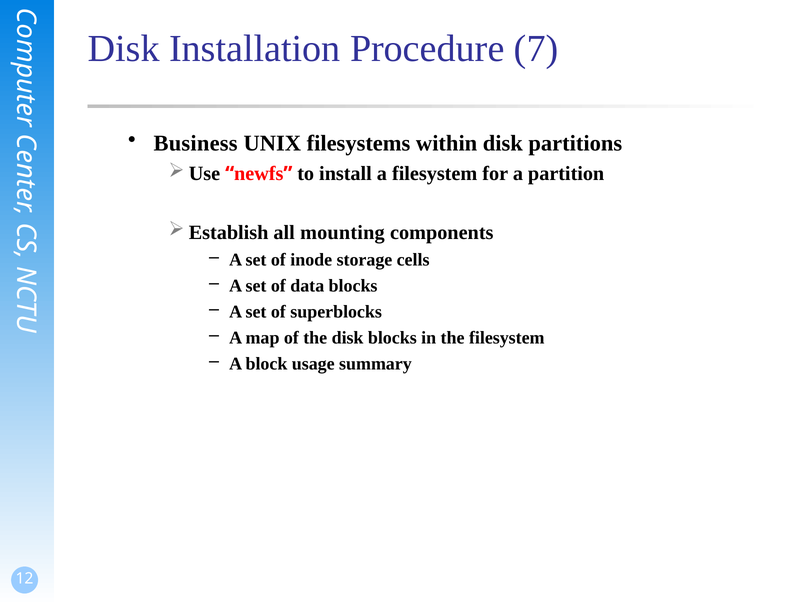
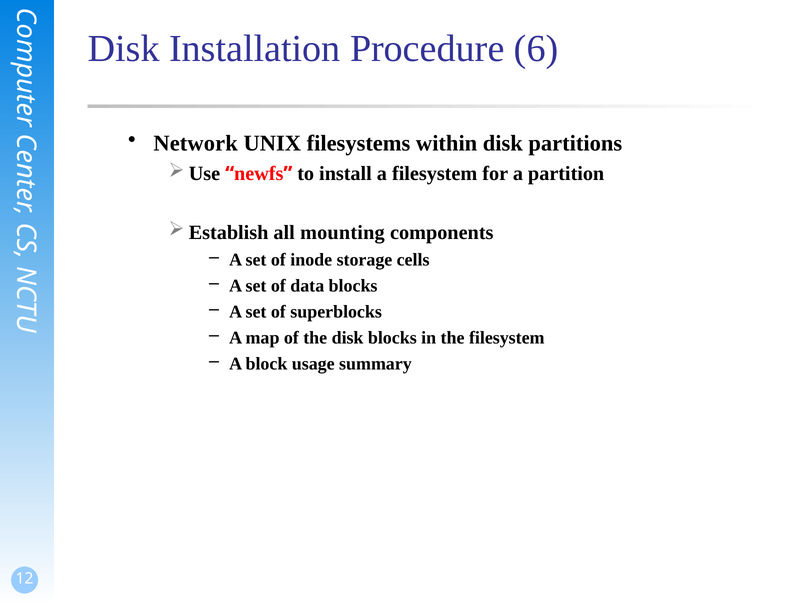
7: 7 -> 6
Business: Business -> Network
